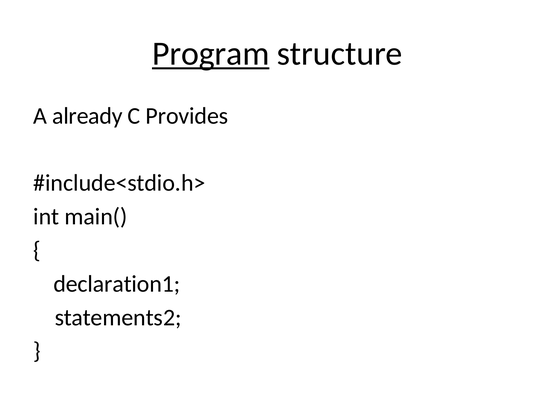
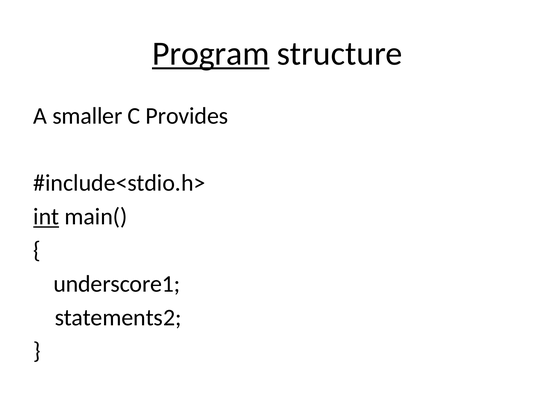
already: already -> smaller
int underline: none -> present
declaration1: declaration1 -> underscore1
